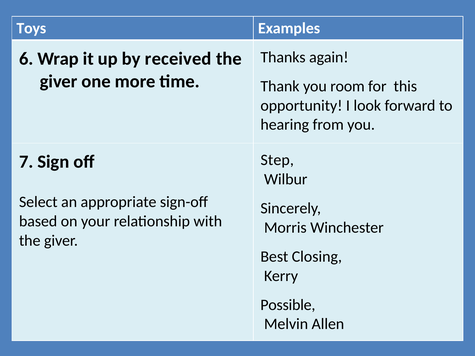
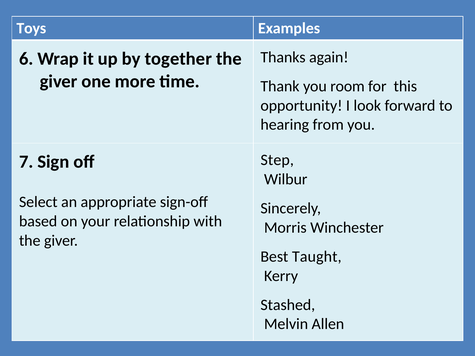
received: received -> together
Closing: Closing -> Taught
Possible: Possible -> Stashed
